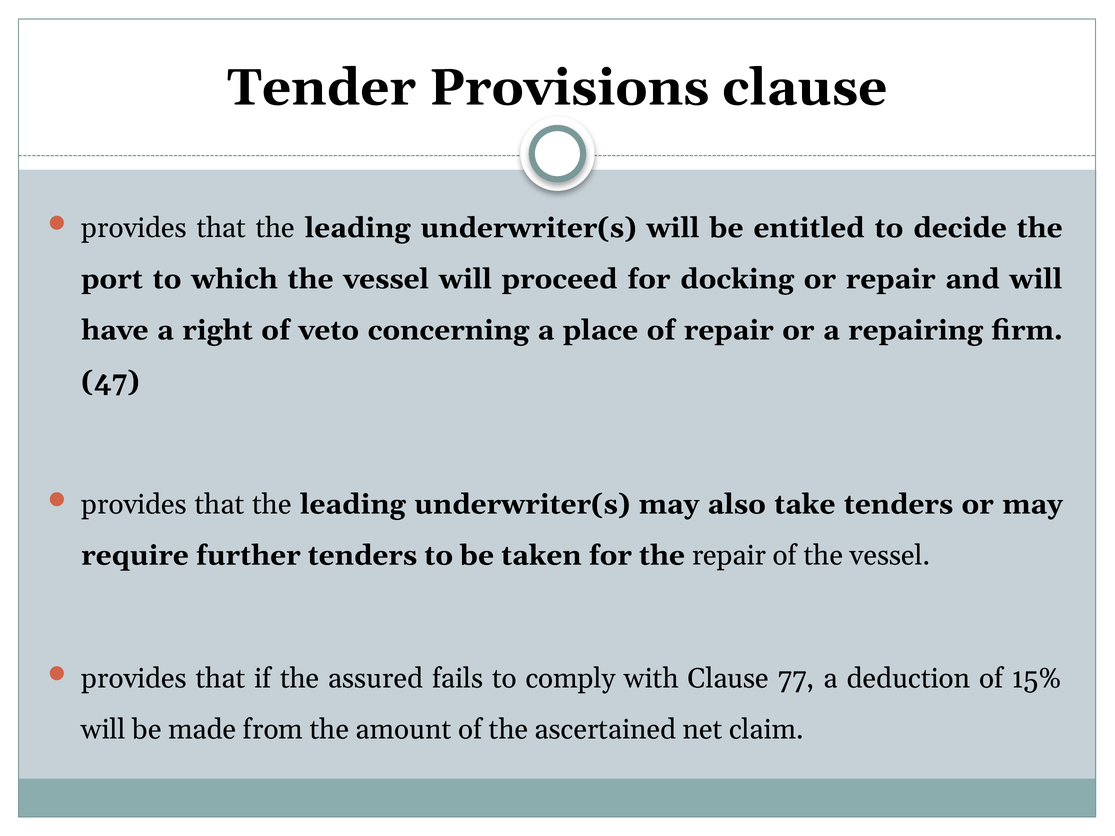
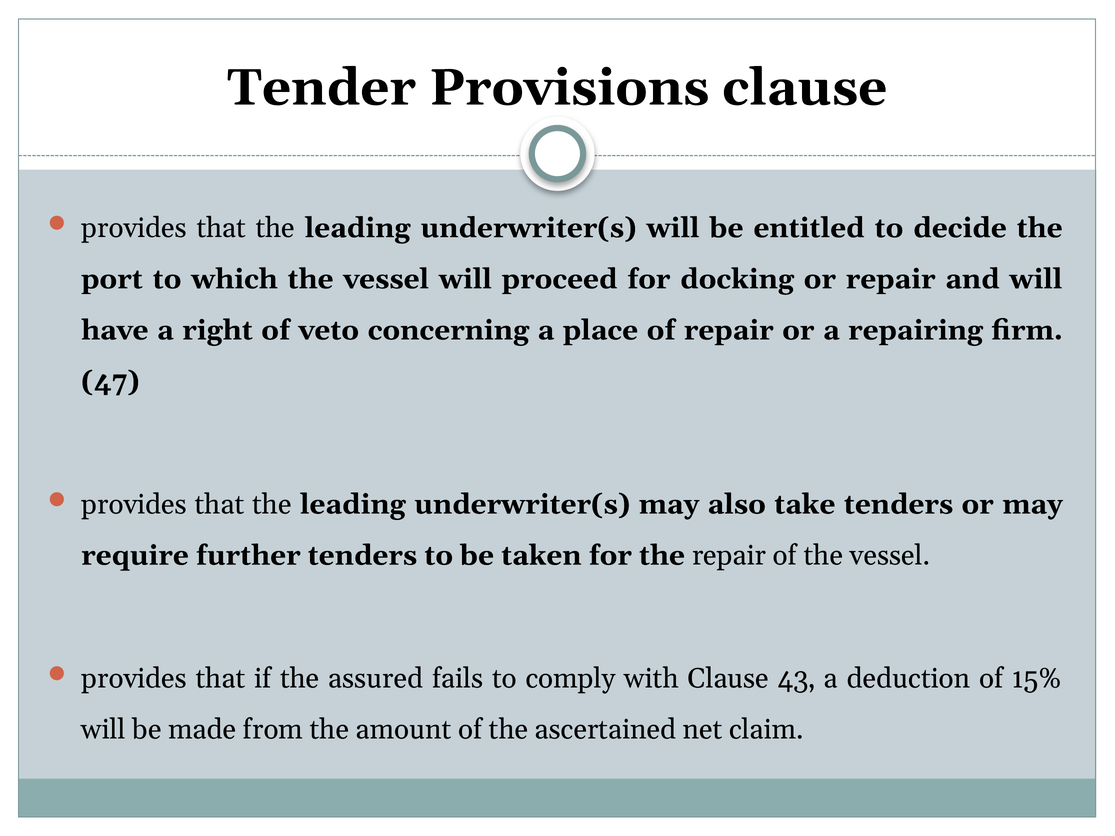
77: 77 -> 43
